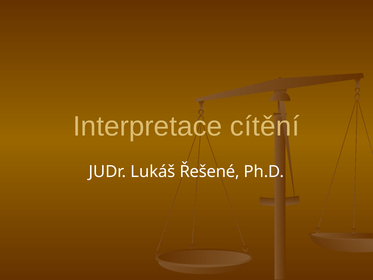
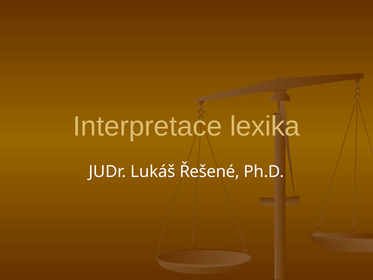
cítění: cítění -> lexika
